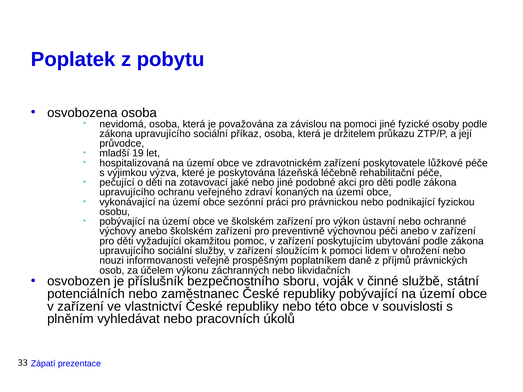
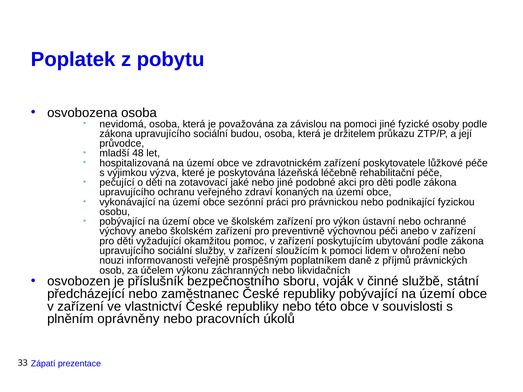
příkaz: příkaz -> budou
19: 19 -> 48
potenciálních: potenciálních -> předcházející
vyhledávat: vyhledávat -> oprávněny
